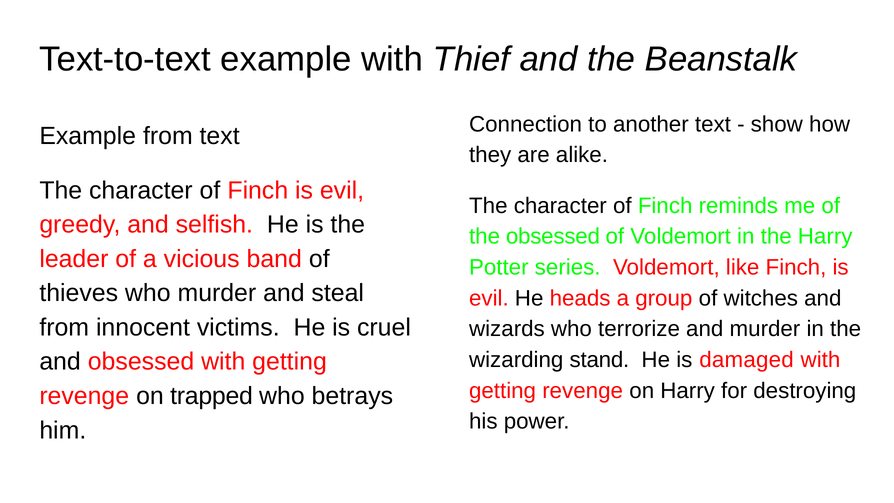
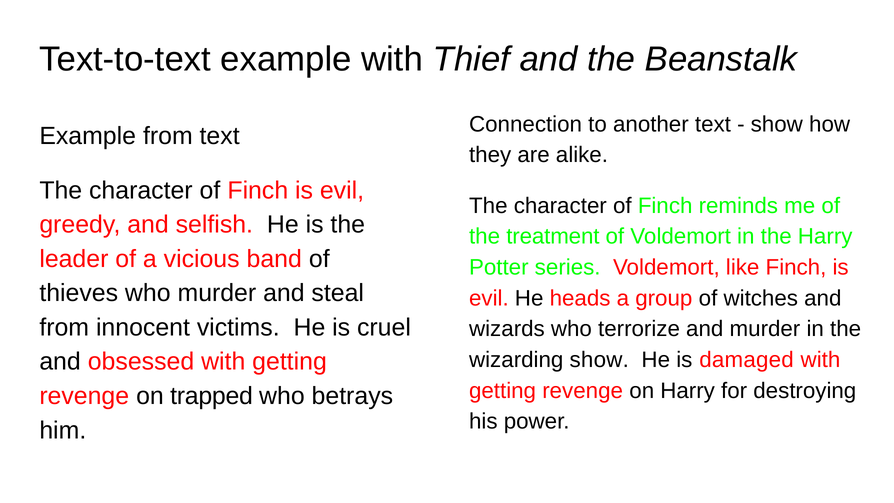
the obsessed: obsessed -> treatment
wizarding stand: stand -> show
